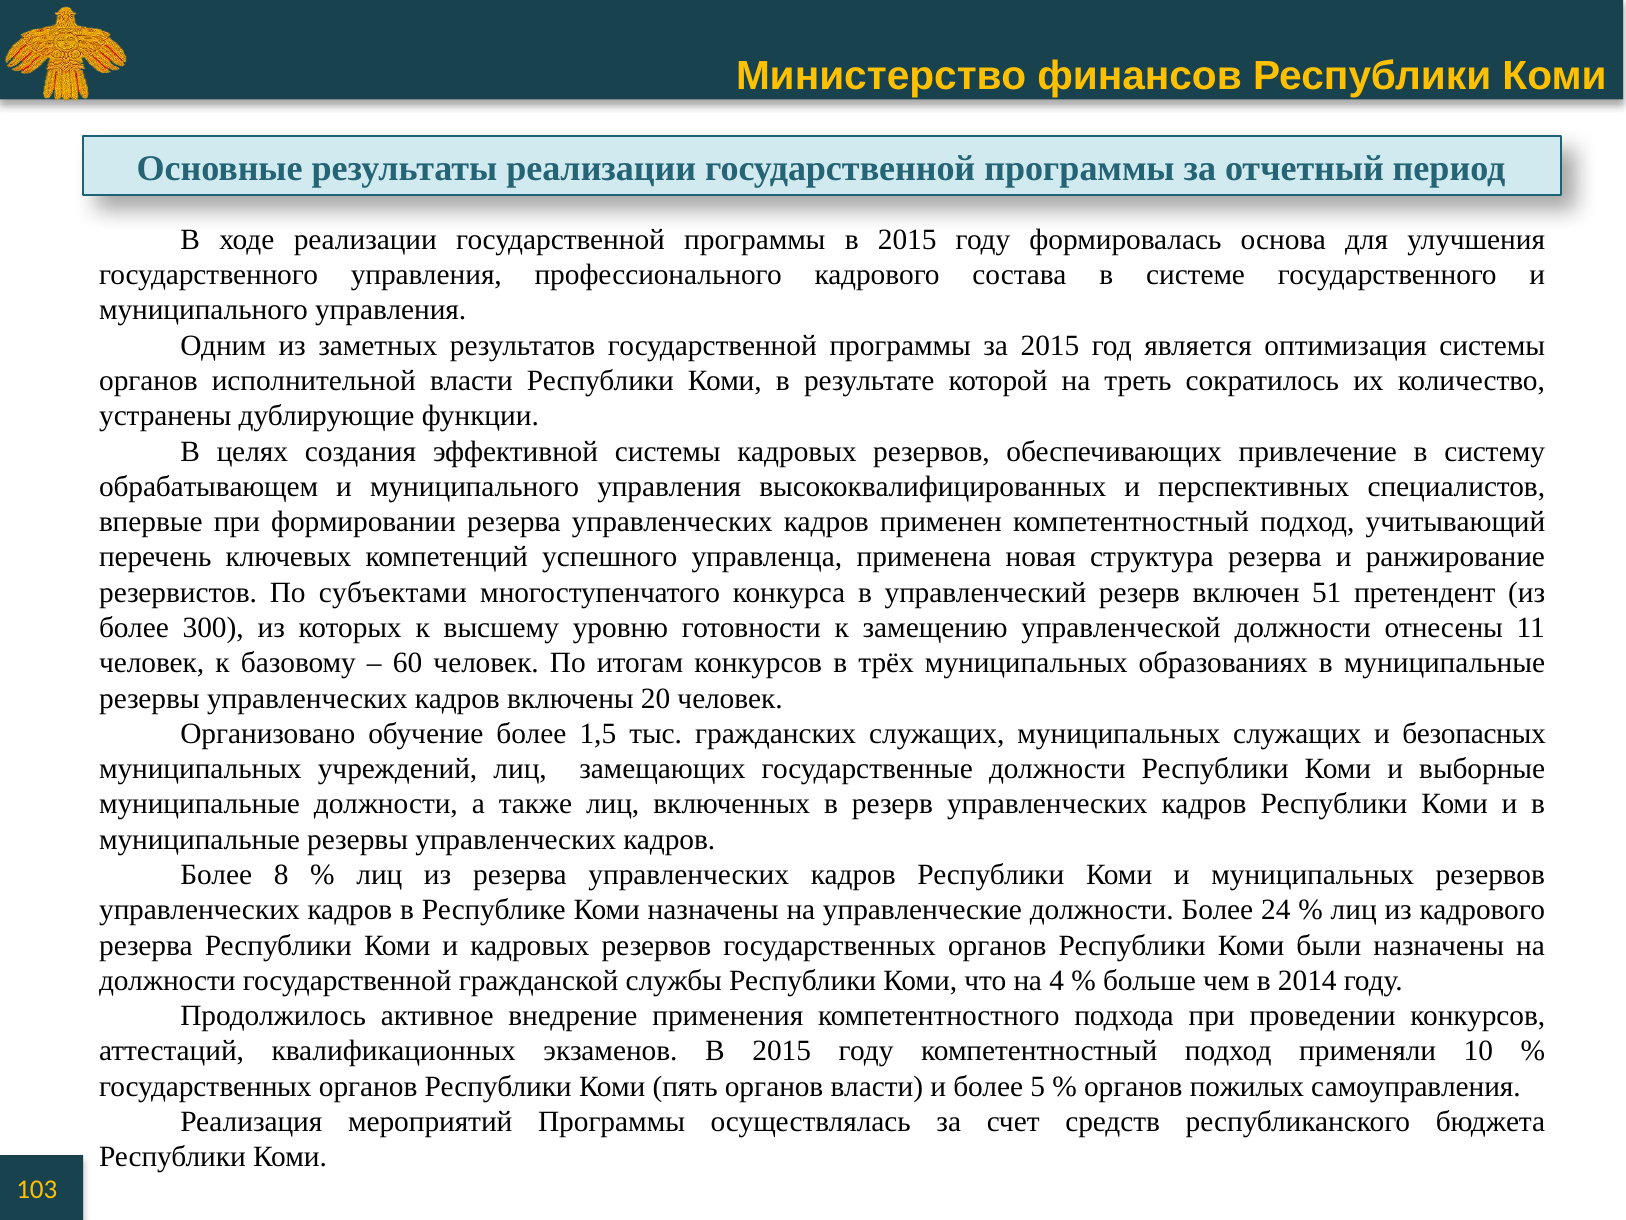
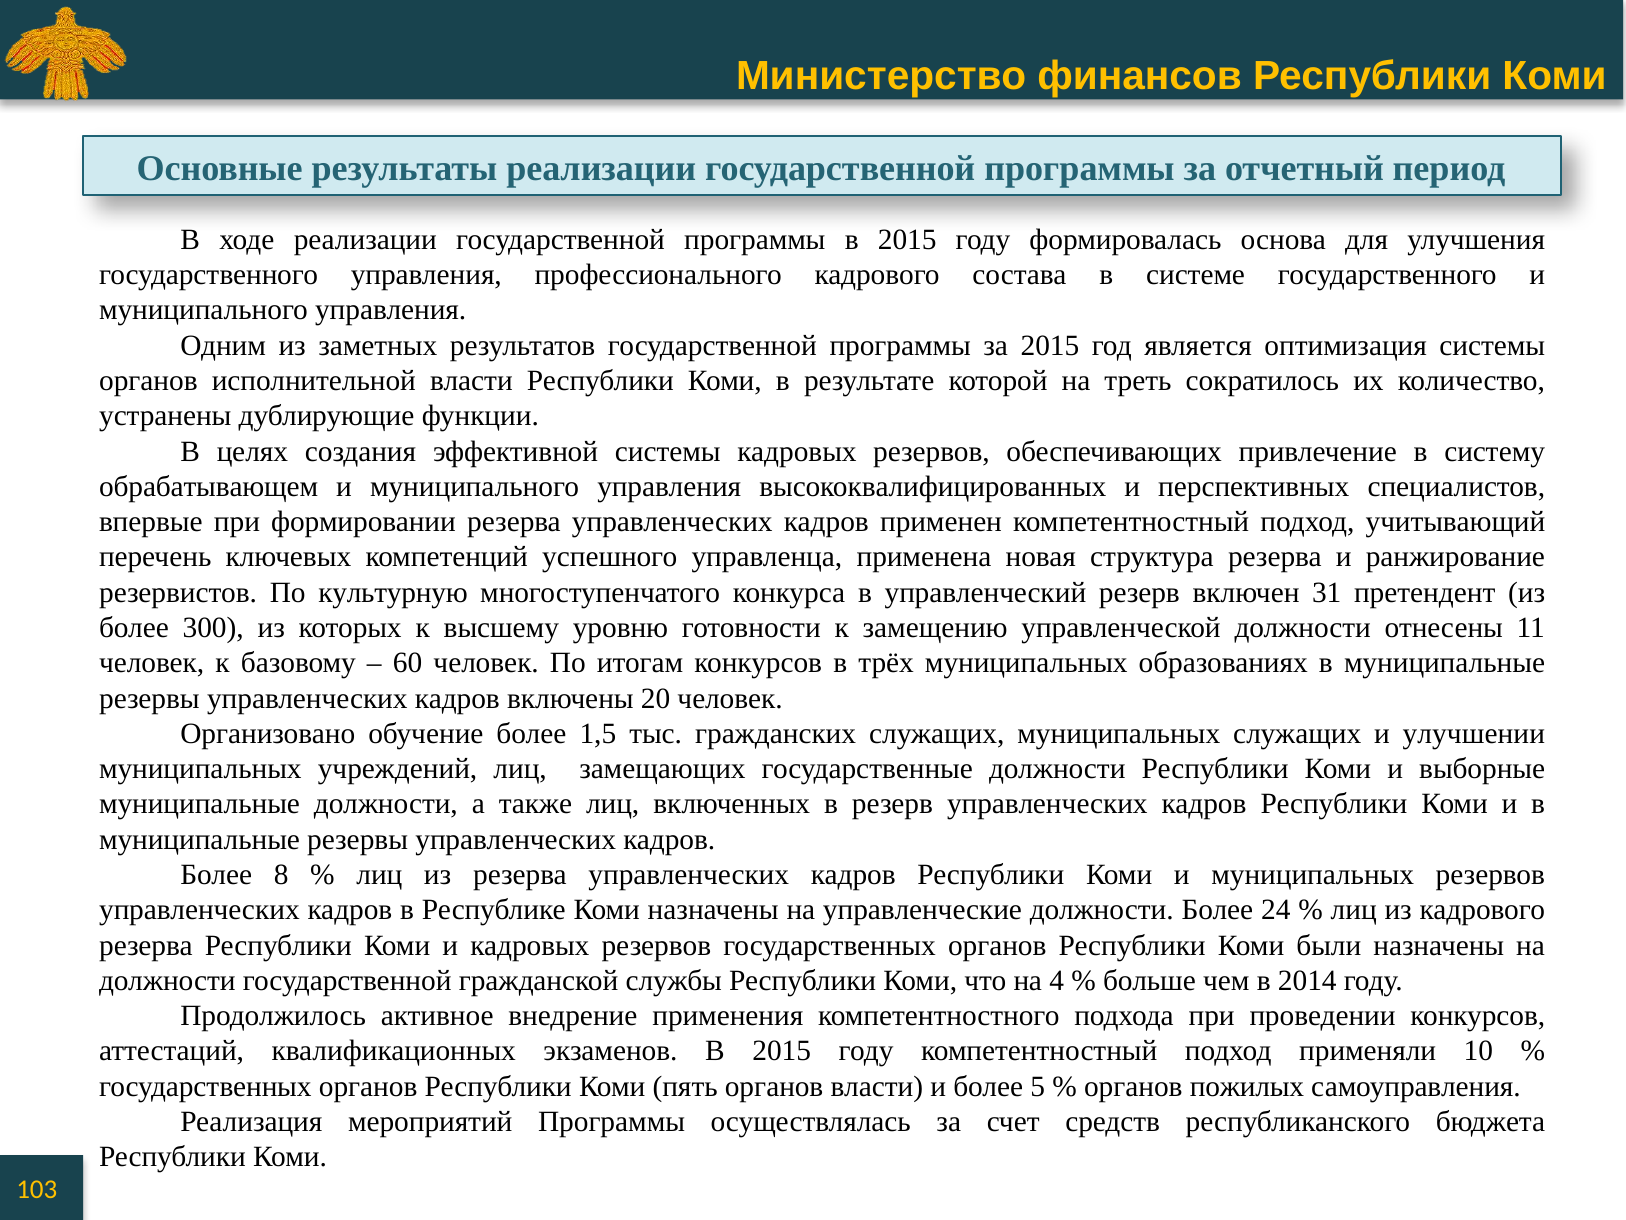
субъектами: субъектами -> культурную
51: 51 -> 31
безопасных: безопасных -> улучшении
